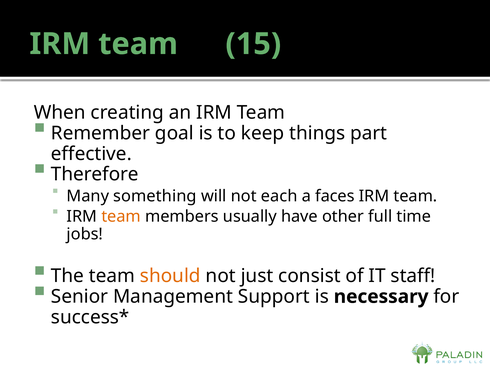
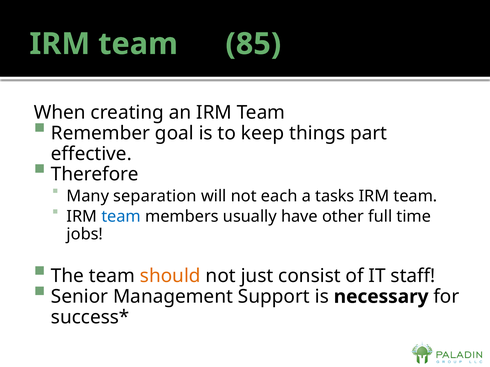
15: 15 -> 85
something: something -> separation
faces: faces -> tasks
team at (121, 217) colour: orange -> blue
